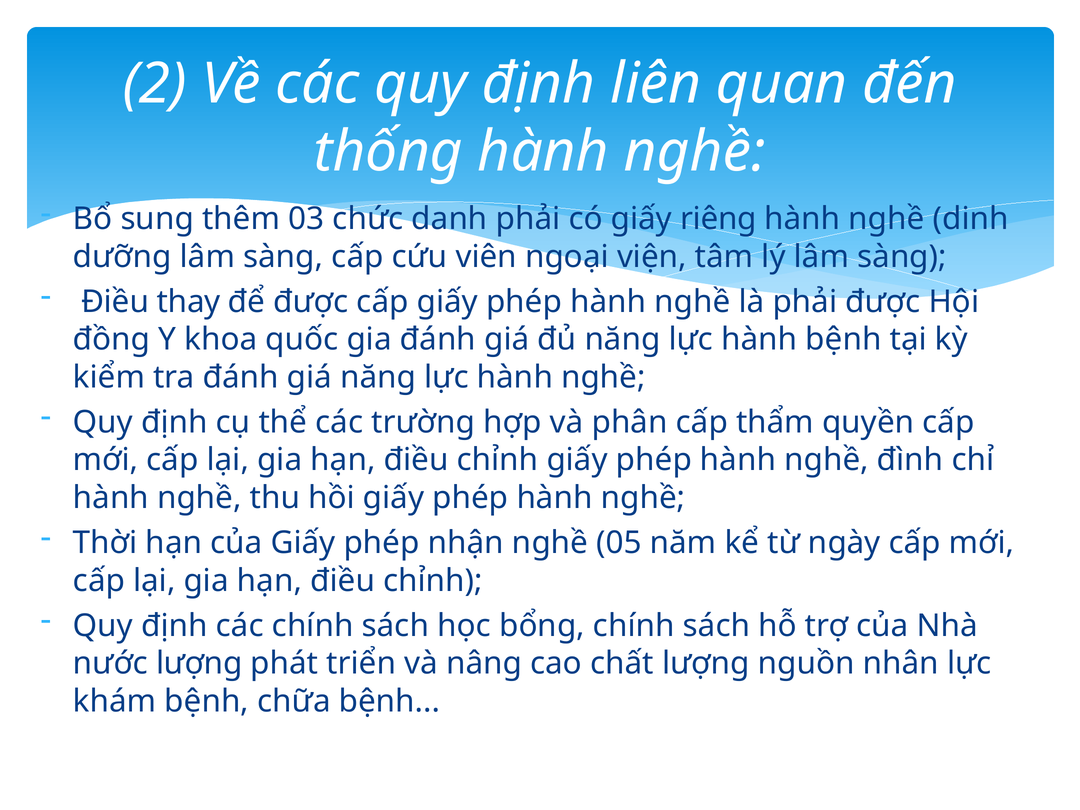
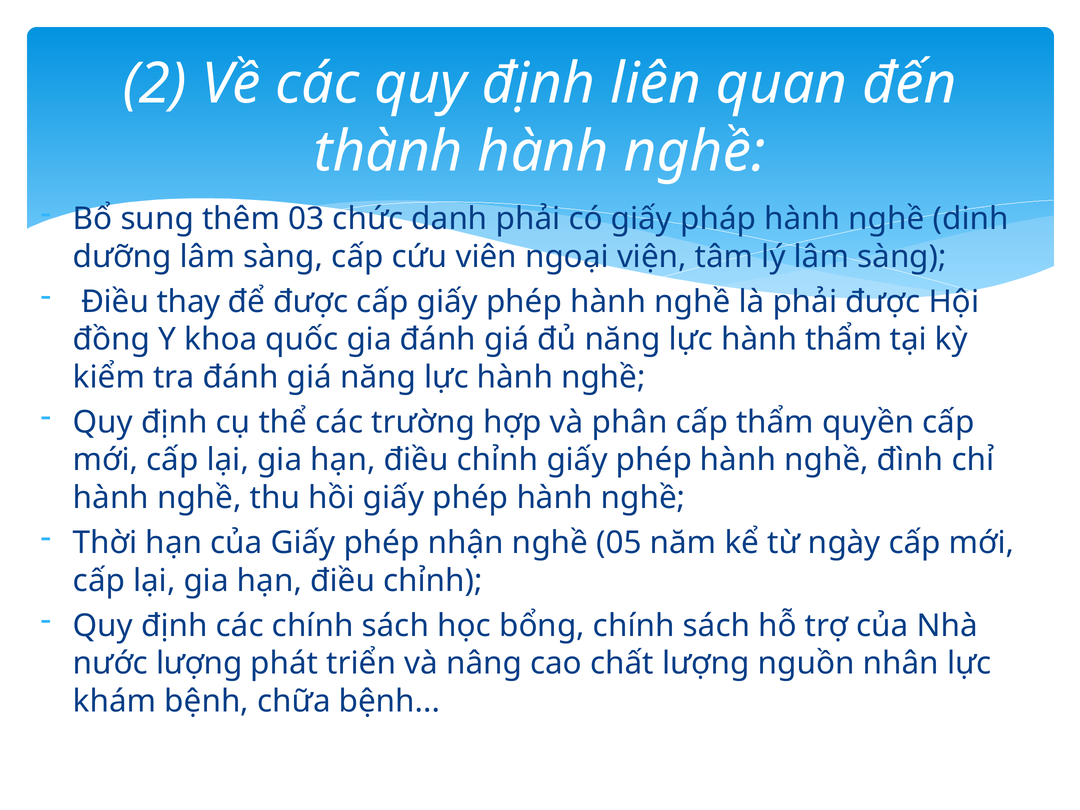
thống: thống -> thành
riêng: riêng -> pháp
hành bệnh: bệnh -> thẩm
